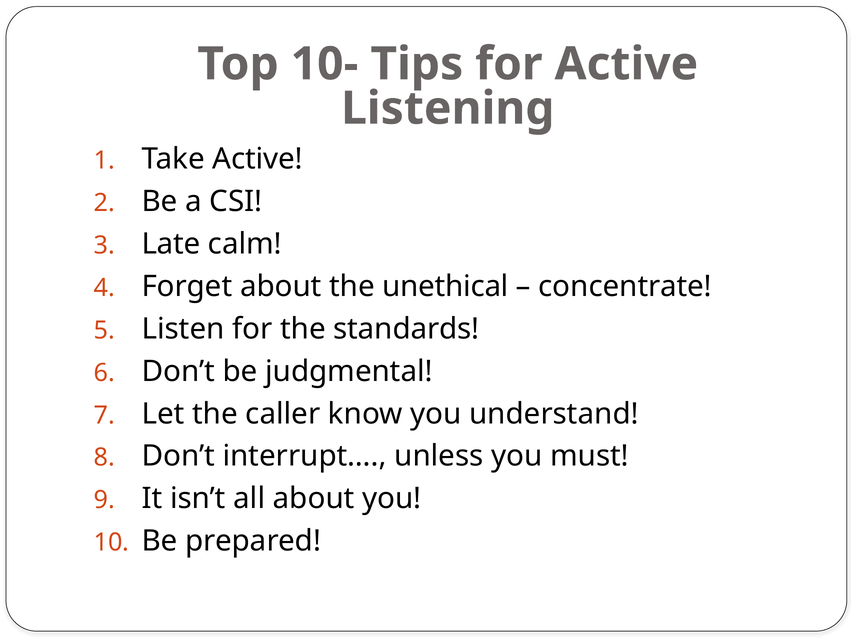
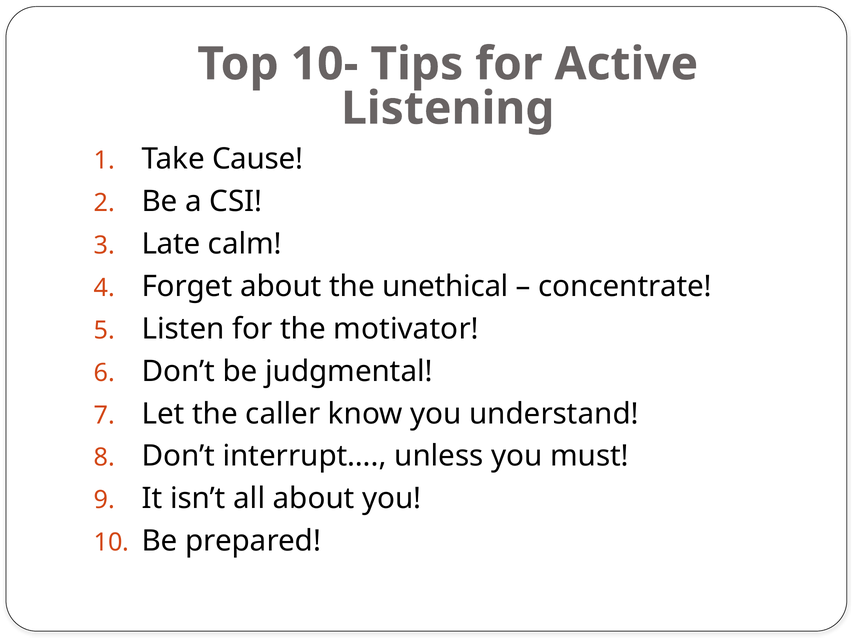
Take Active: Active -> Cause
standards: standards -> motivator
